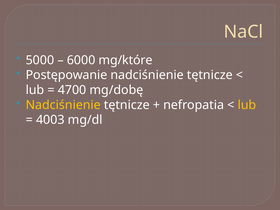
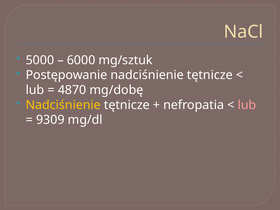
mg/które: mg/które -> mg/sztuk
4700: 4700 -> 4870
lub at (247, 105) colour: yellow -> pink
4003: 4003 -> 9309
